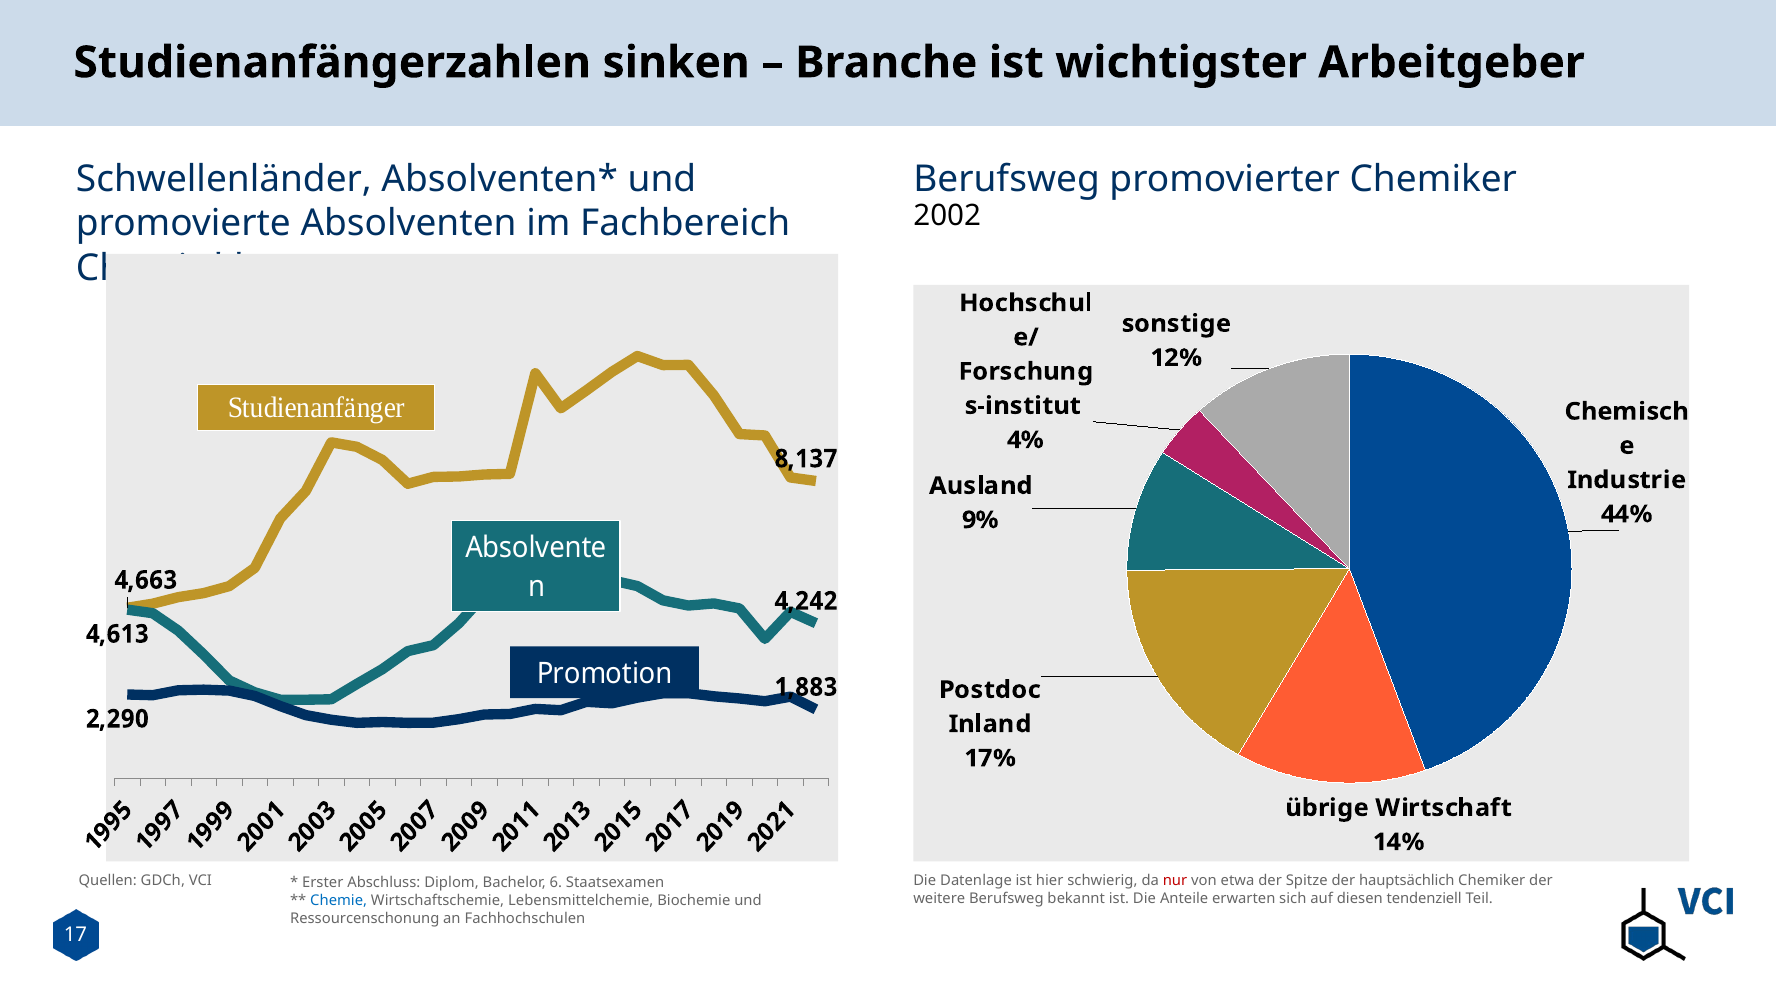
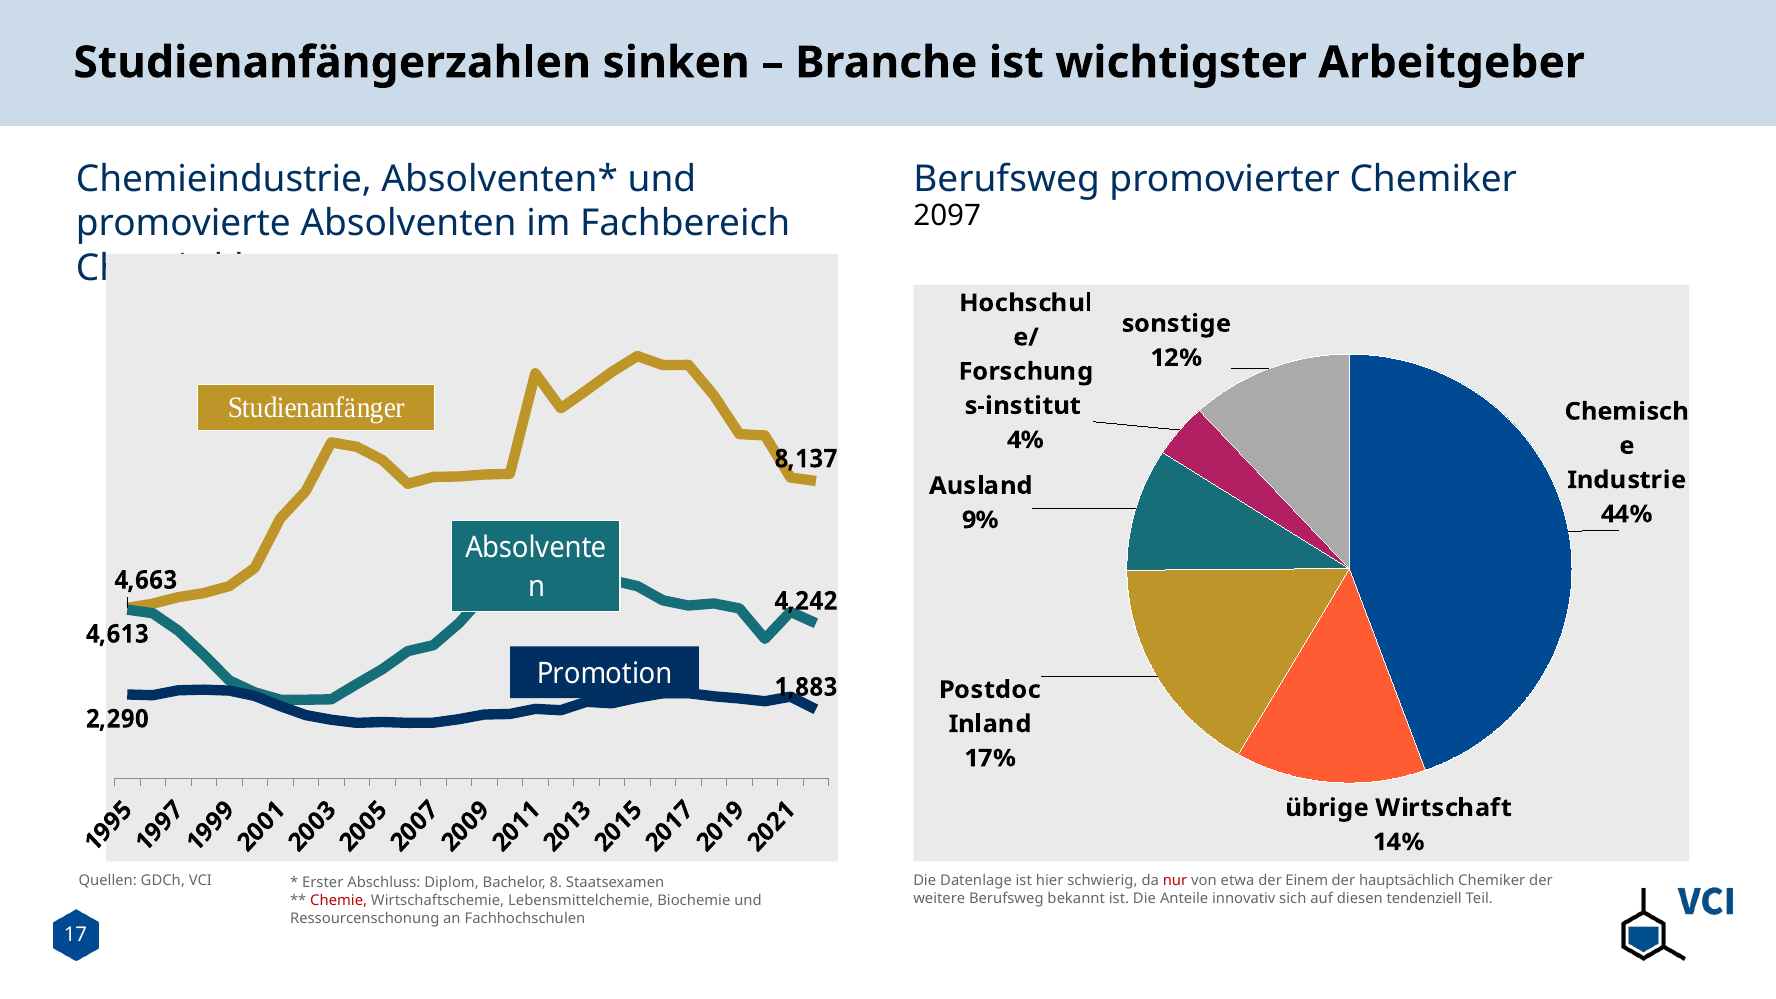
Schwellenländer: Schwellenländer -> Chemieindustrie
2002: 2002 -> 2097
6: 6 -> 8
Spitze: Spitze -> Einem
erwarten: erwarten -> innovativ
Chemie colour: blue -> red
